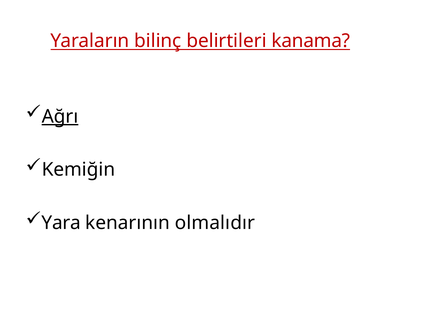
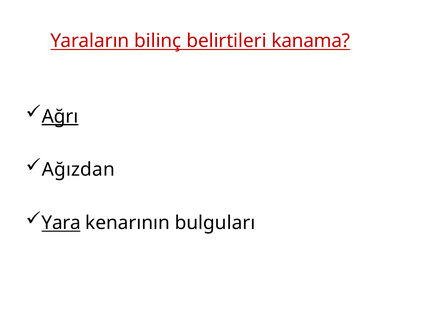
Kemiğin: Kemiğin -> Ağızdan
Yara underline: none -> present
olmalıdır: olmalıdır -> bulguları
